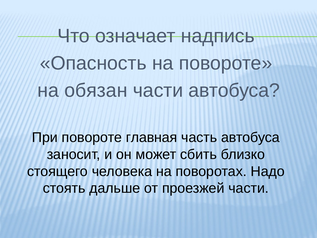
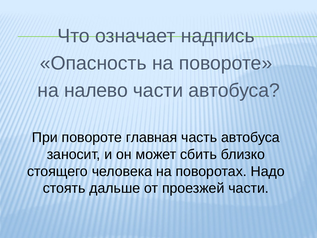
обязан: обязан -> налево
